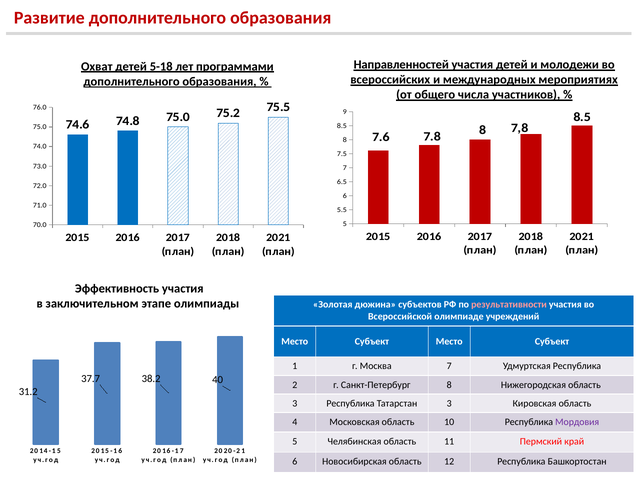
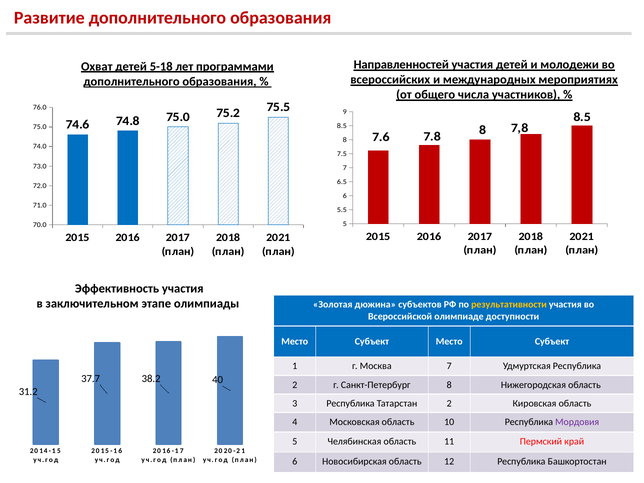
результативности colour: pink -> yellow
учреждений: учреждений -> доступности
Татарстан 3: 3 -> 2
